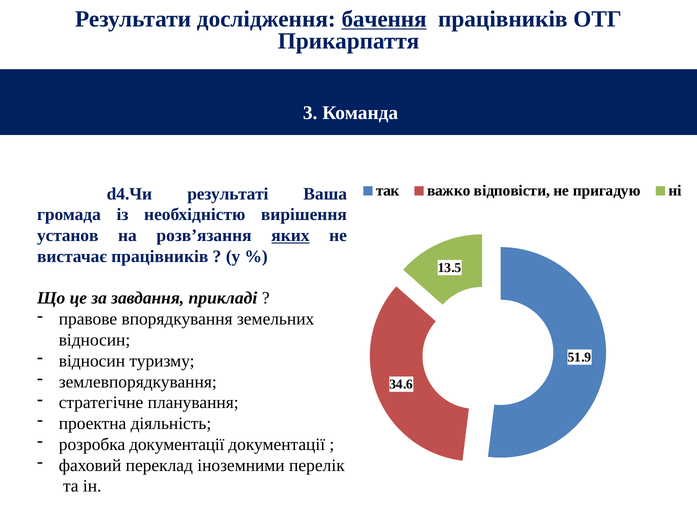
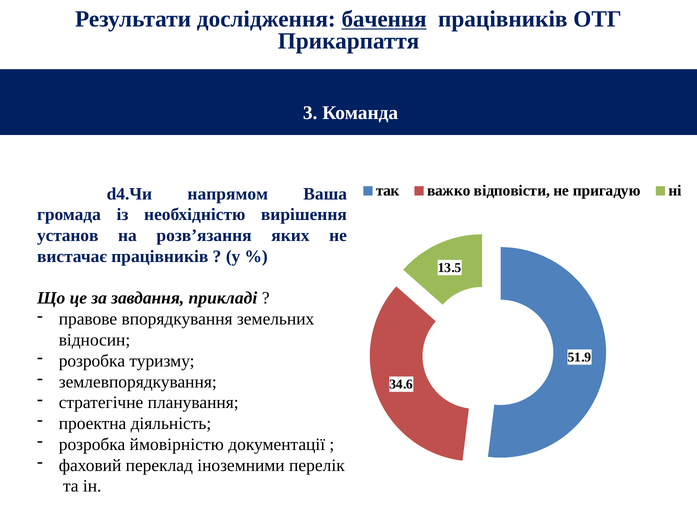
результаті: результаті -> напрямом
яких underline: present -> none
відносин at (92, 361): відносин -> розробка
розробка документації: документації -> ймовірністю
